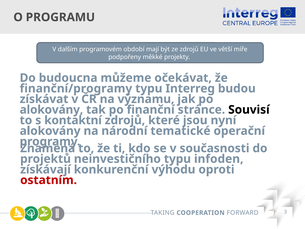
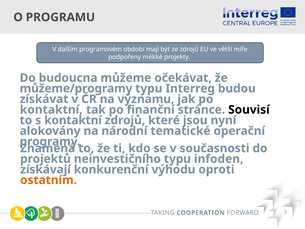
finanční/programy: finanční/programy -> můžeme/programy
alokovány at (51, 110): alokovány -> kontaktní
ostatním colour: red -> orange
